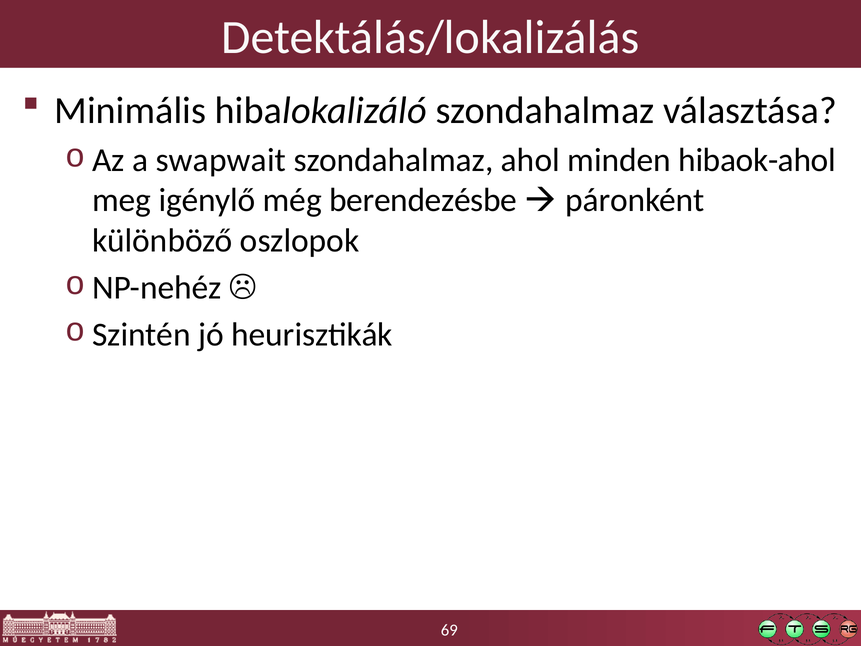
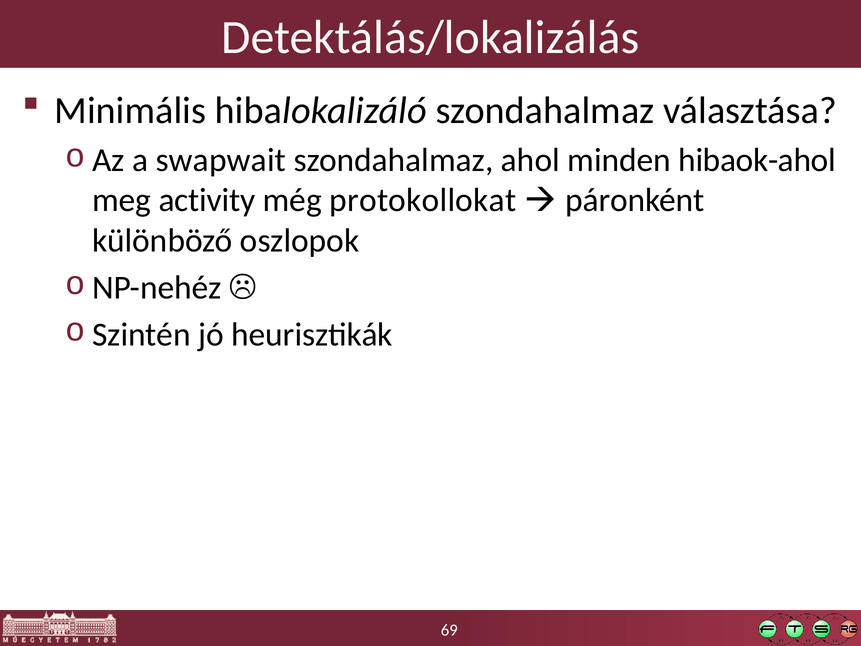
igénylő: igénylő -> activity
berendezésbe: berendezésbe -> protokollokat
